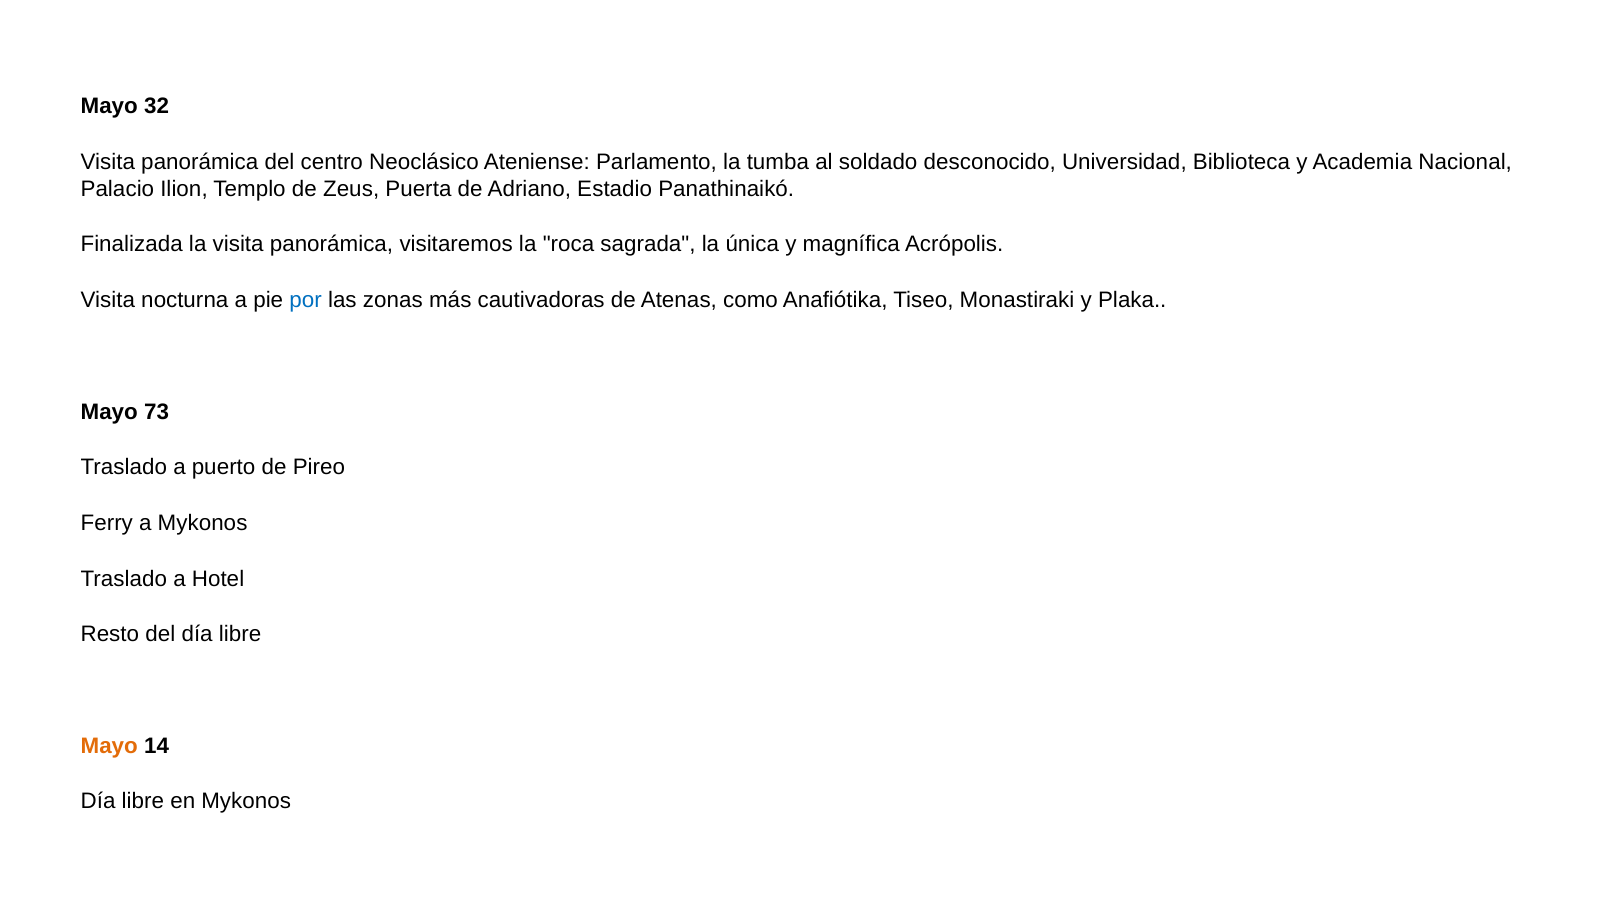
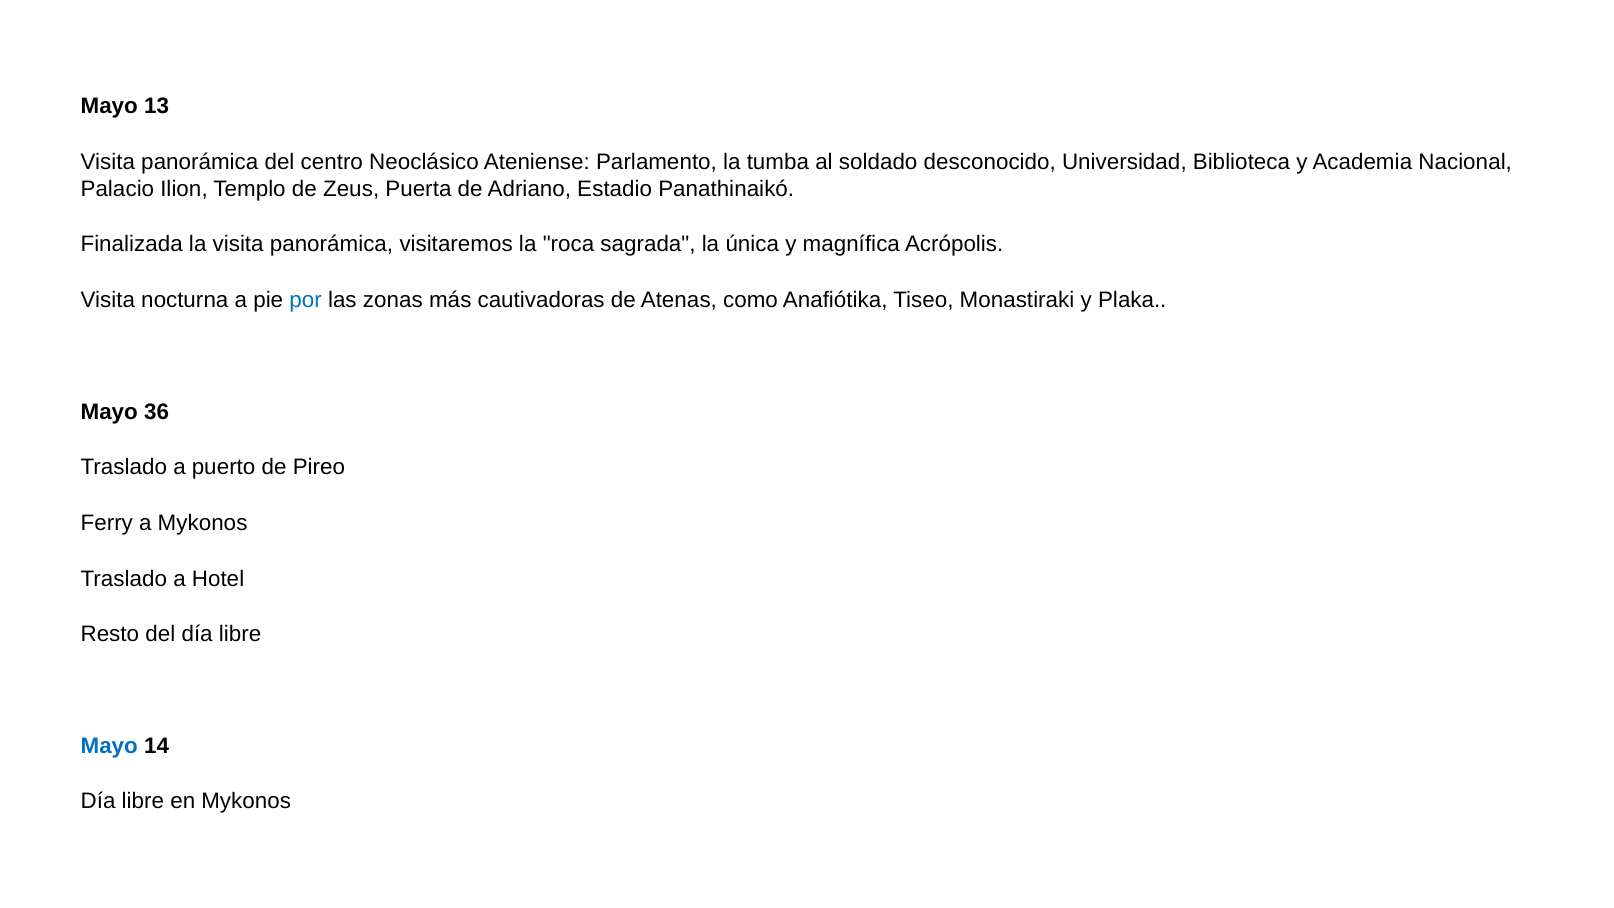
32: 32 -> 13
73: 73 -> 36
Mayo at (109, 746) colour: orange -> blue
